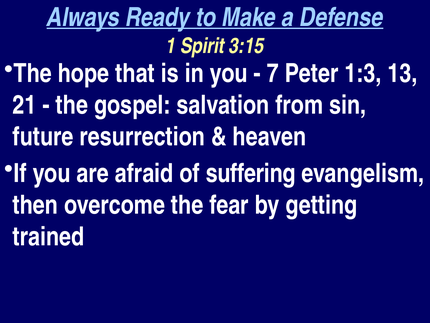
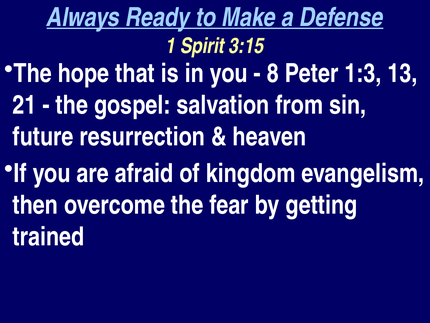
7: 7 -> 8
suffering: suffering -> kingdom
